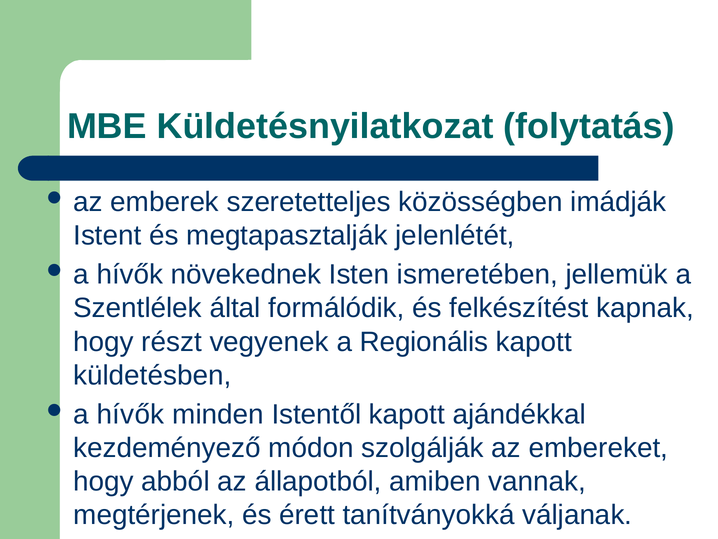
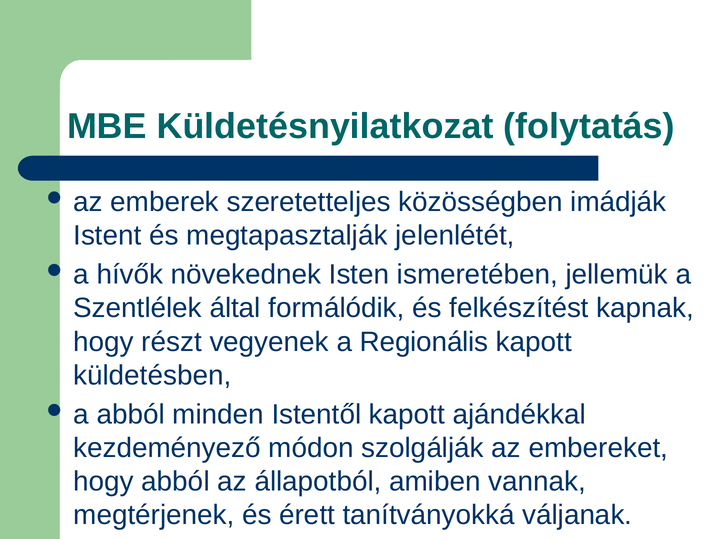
hívők at (130, 414): hívők -> abból
